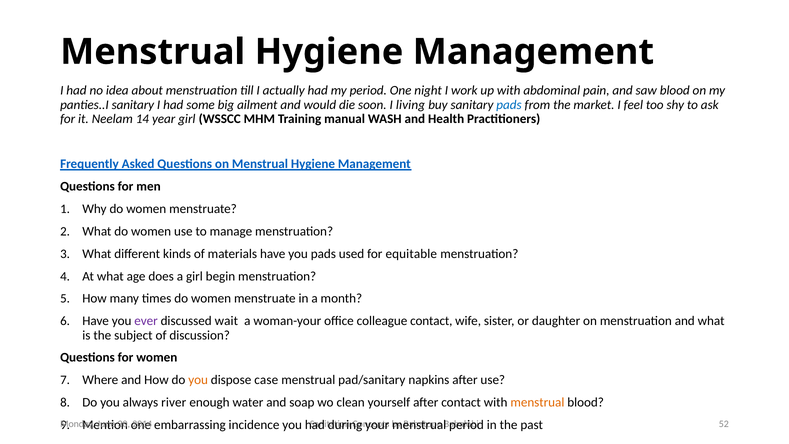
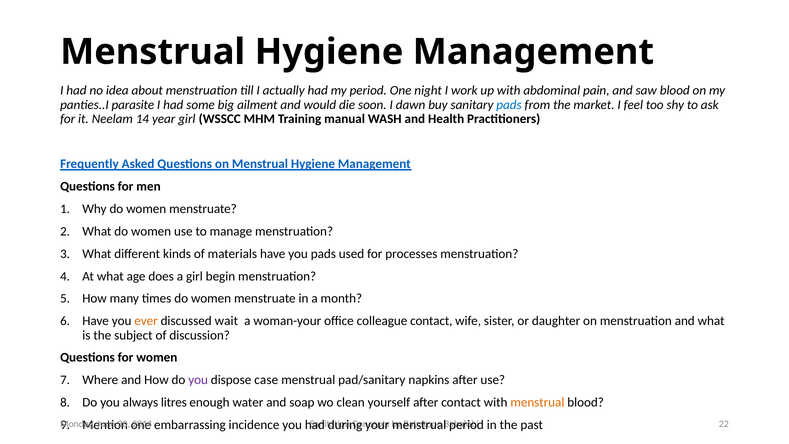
panties..I sanitary: sanitary -> parasite
living: living -> dawn
equitable: equitable -> processes
ever colour: purple -> orange
you at (198, 380) colour: orange -> purple
river: river -> litres
52: 52 -> 22
